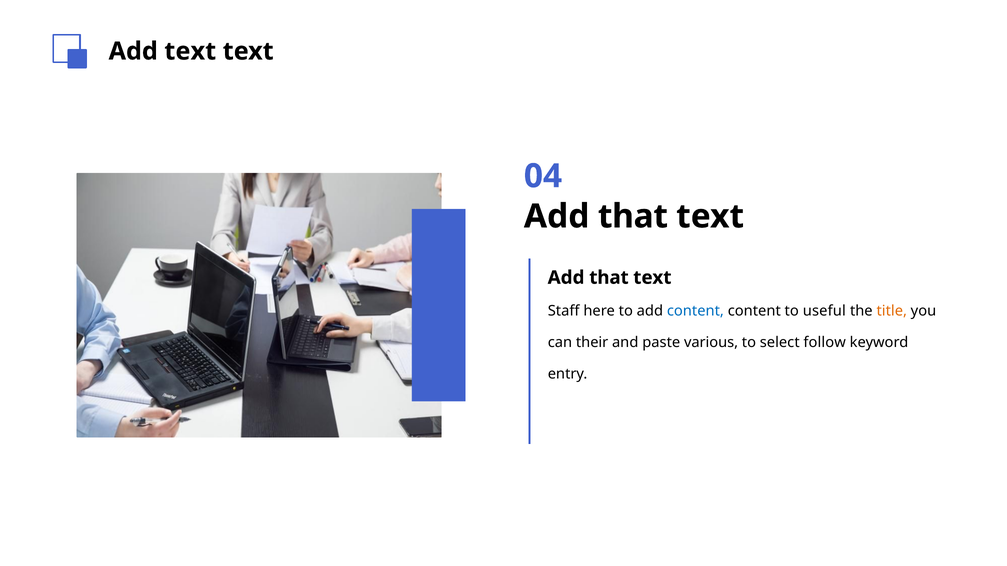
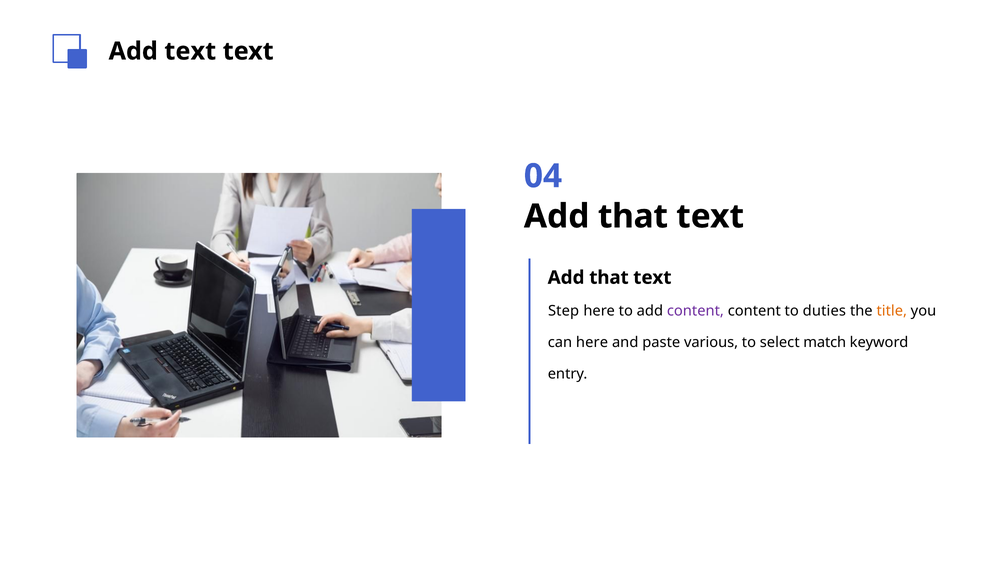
Staff: Staff -> Step
content at (695, 311) colour: blue -> purple
useful: useful -> duties
can their: their -> here
follow: follow -> match
